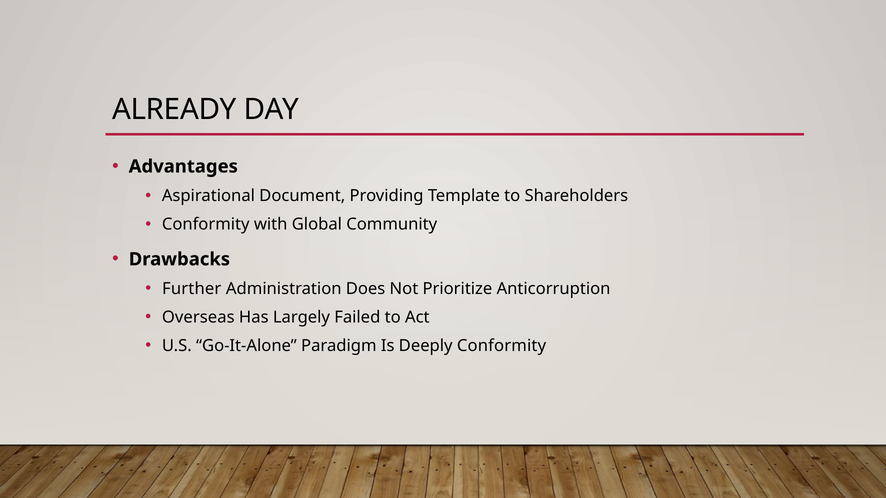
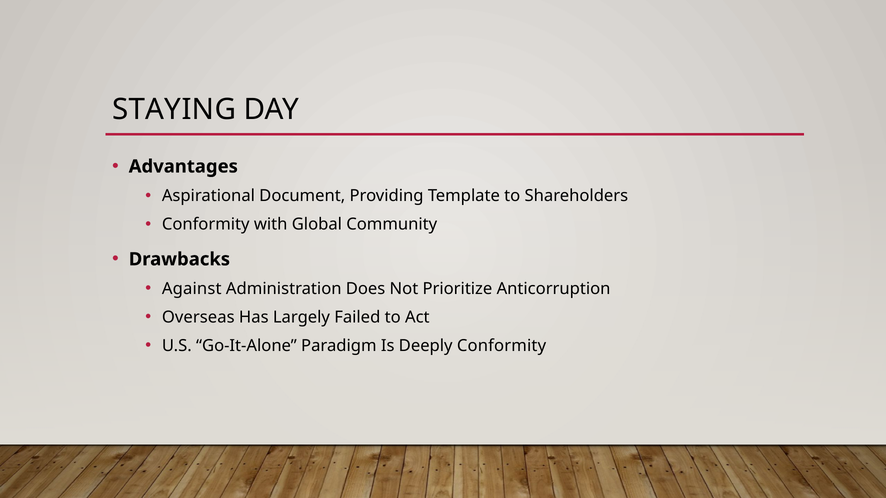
ALREADY: ALREADY -> STAYING
Further: Further -> Against
